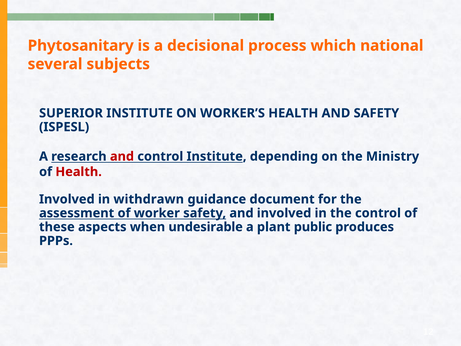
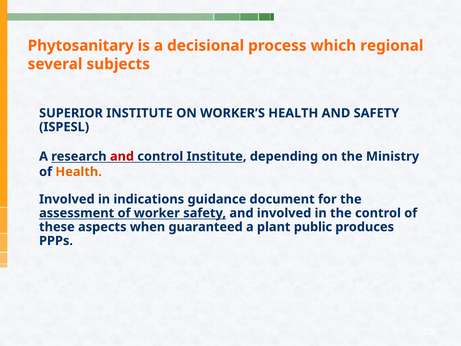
national: national -> regional
Health at (79, 172) colour: red -> orange
withdrawn: withdrawn -> indications
undesirable: undesirable -> guaranteed
